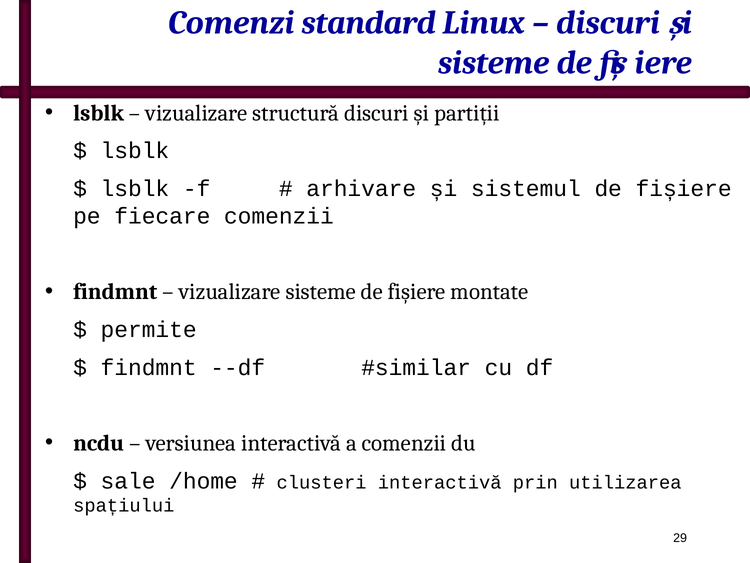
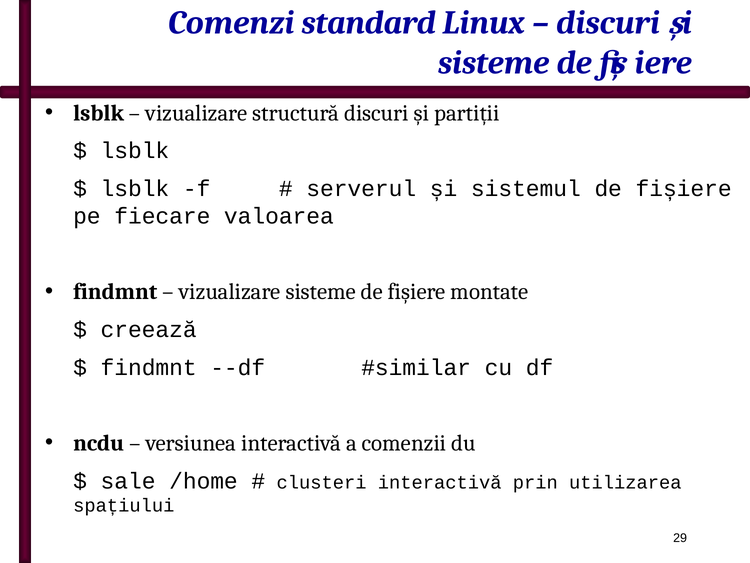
arhivare: arhivare -> serverul
fiecare comenzii: comenzii -> valoarea
permite: permite -> creează
